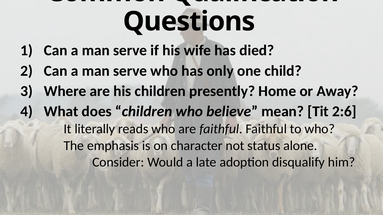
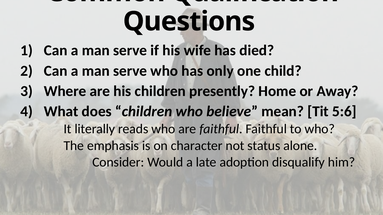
2:6: 2:6 -> 5:6
